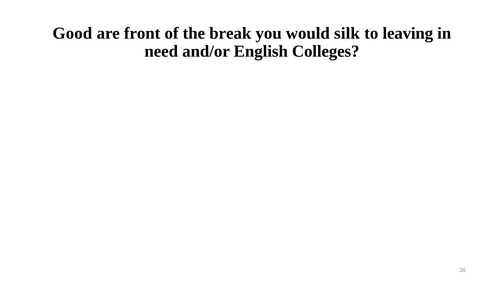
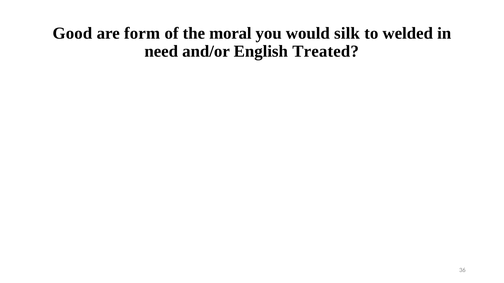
front: front -> form
break: break -> moral
leaving: leaving -> welded
Colleges: Colleges -> Treated
